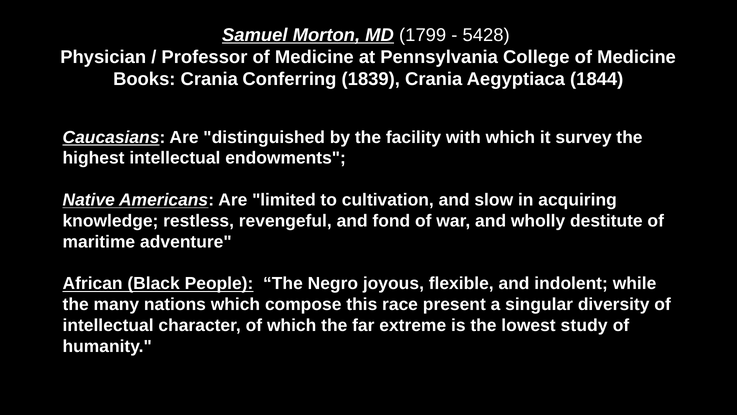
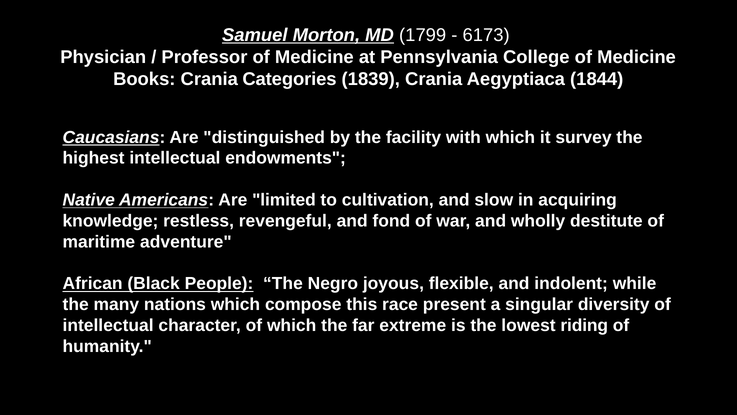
5428: 5428 -> 6173
Conferring: Conferring -> Categories
study: study -> riding
